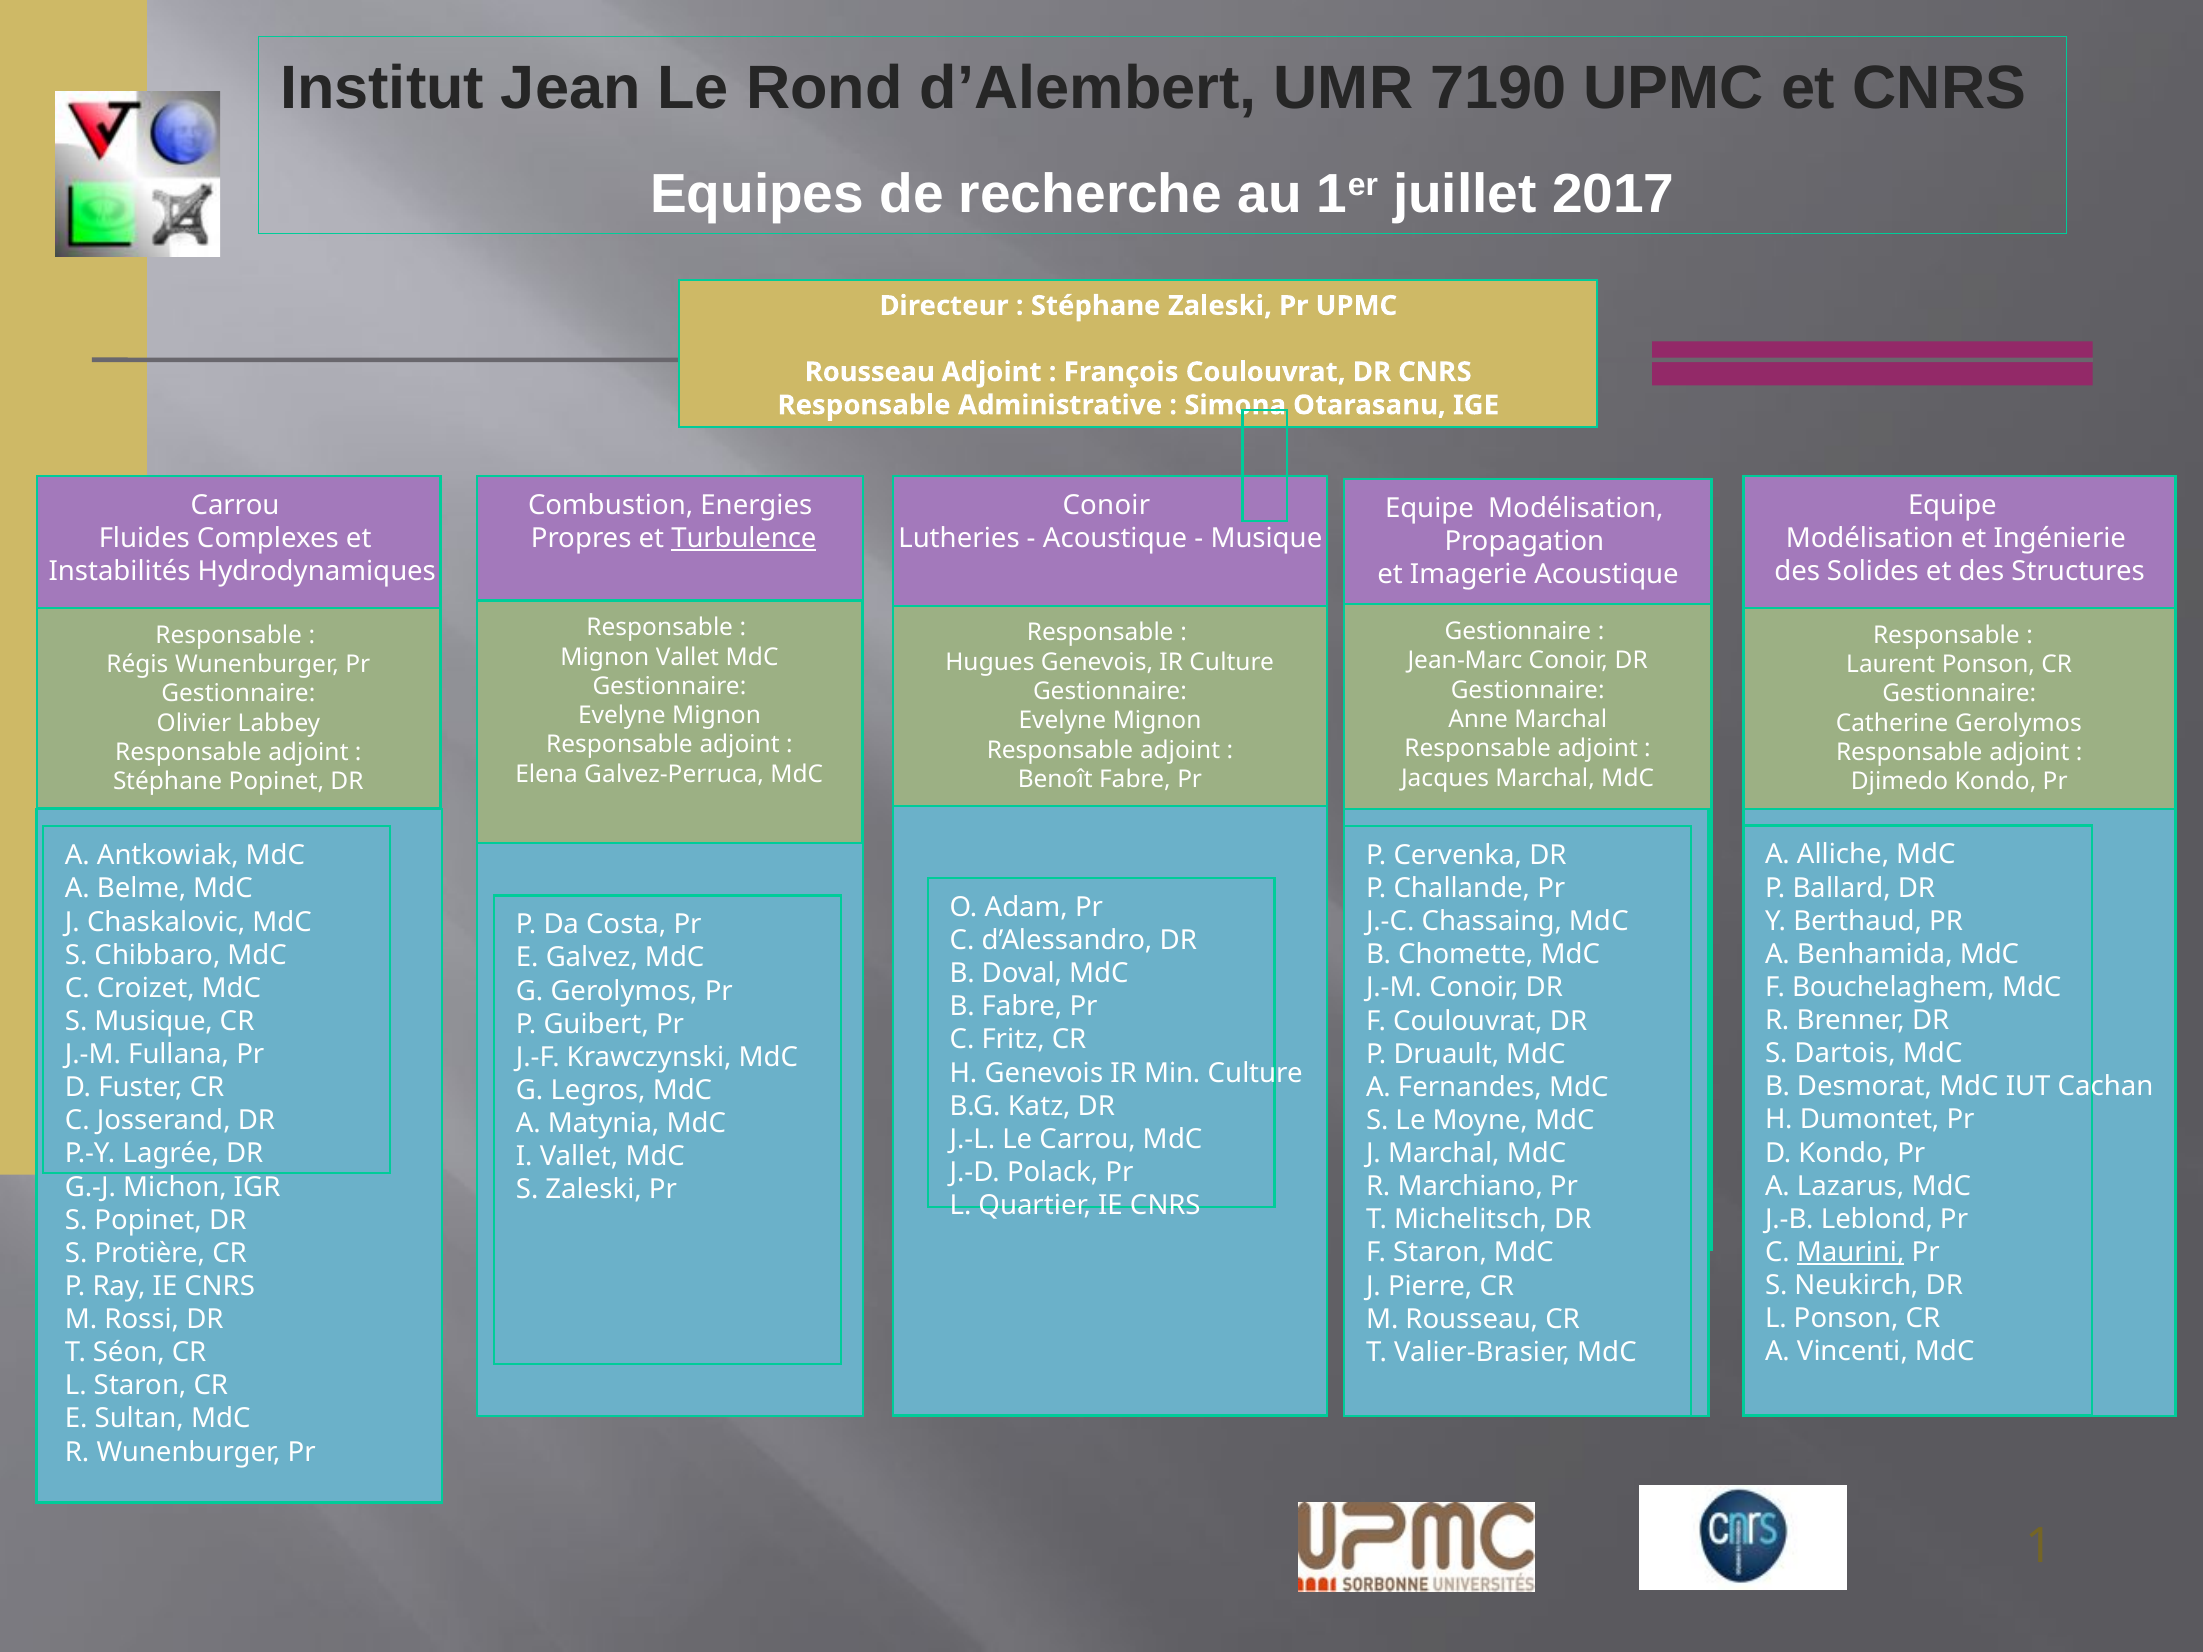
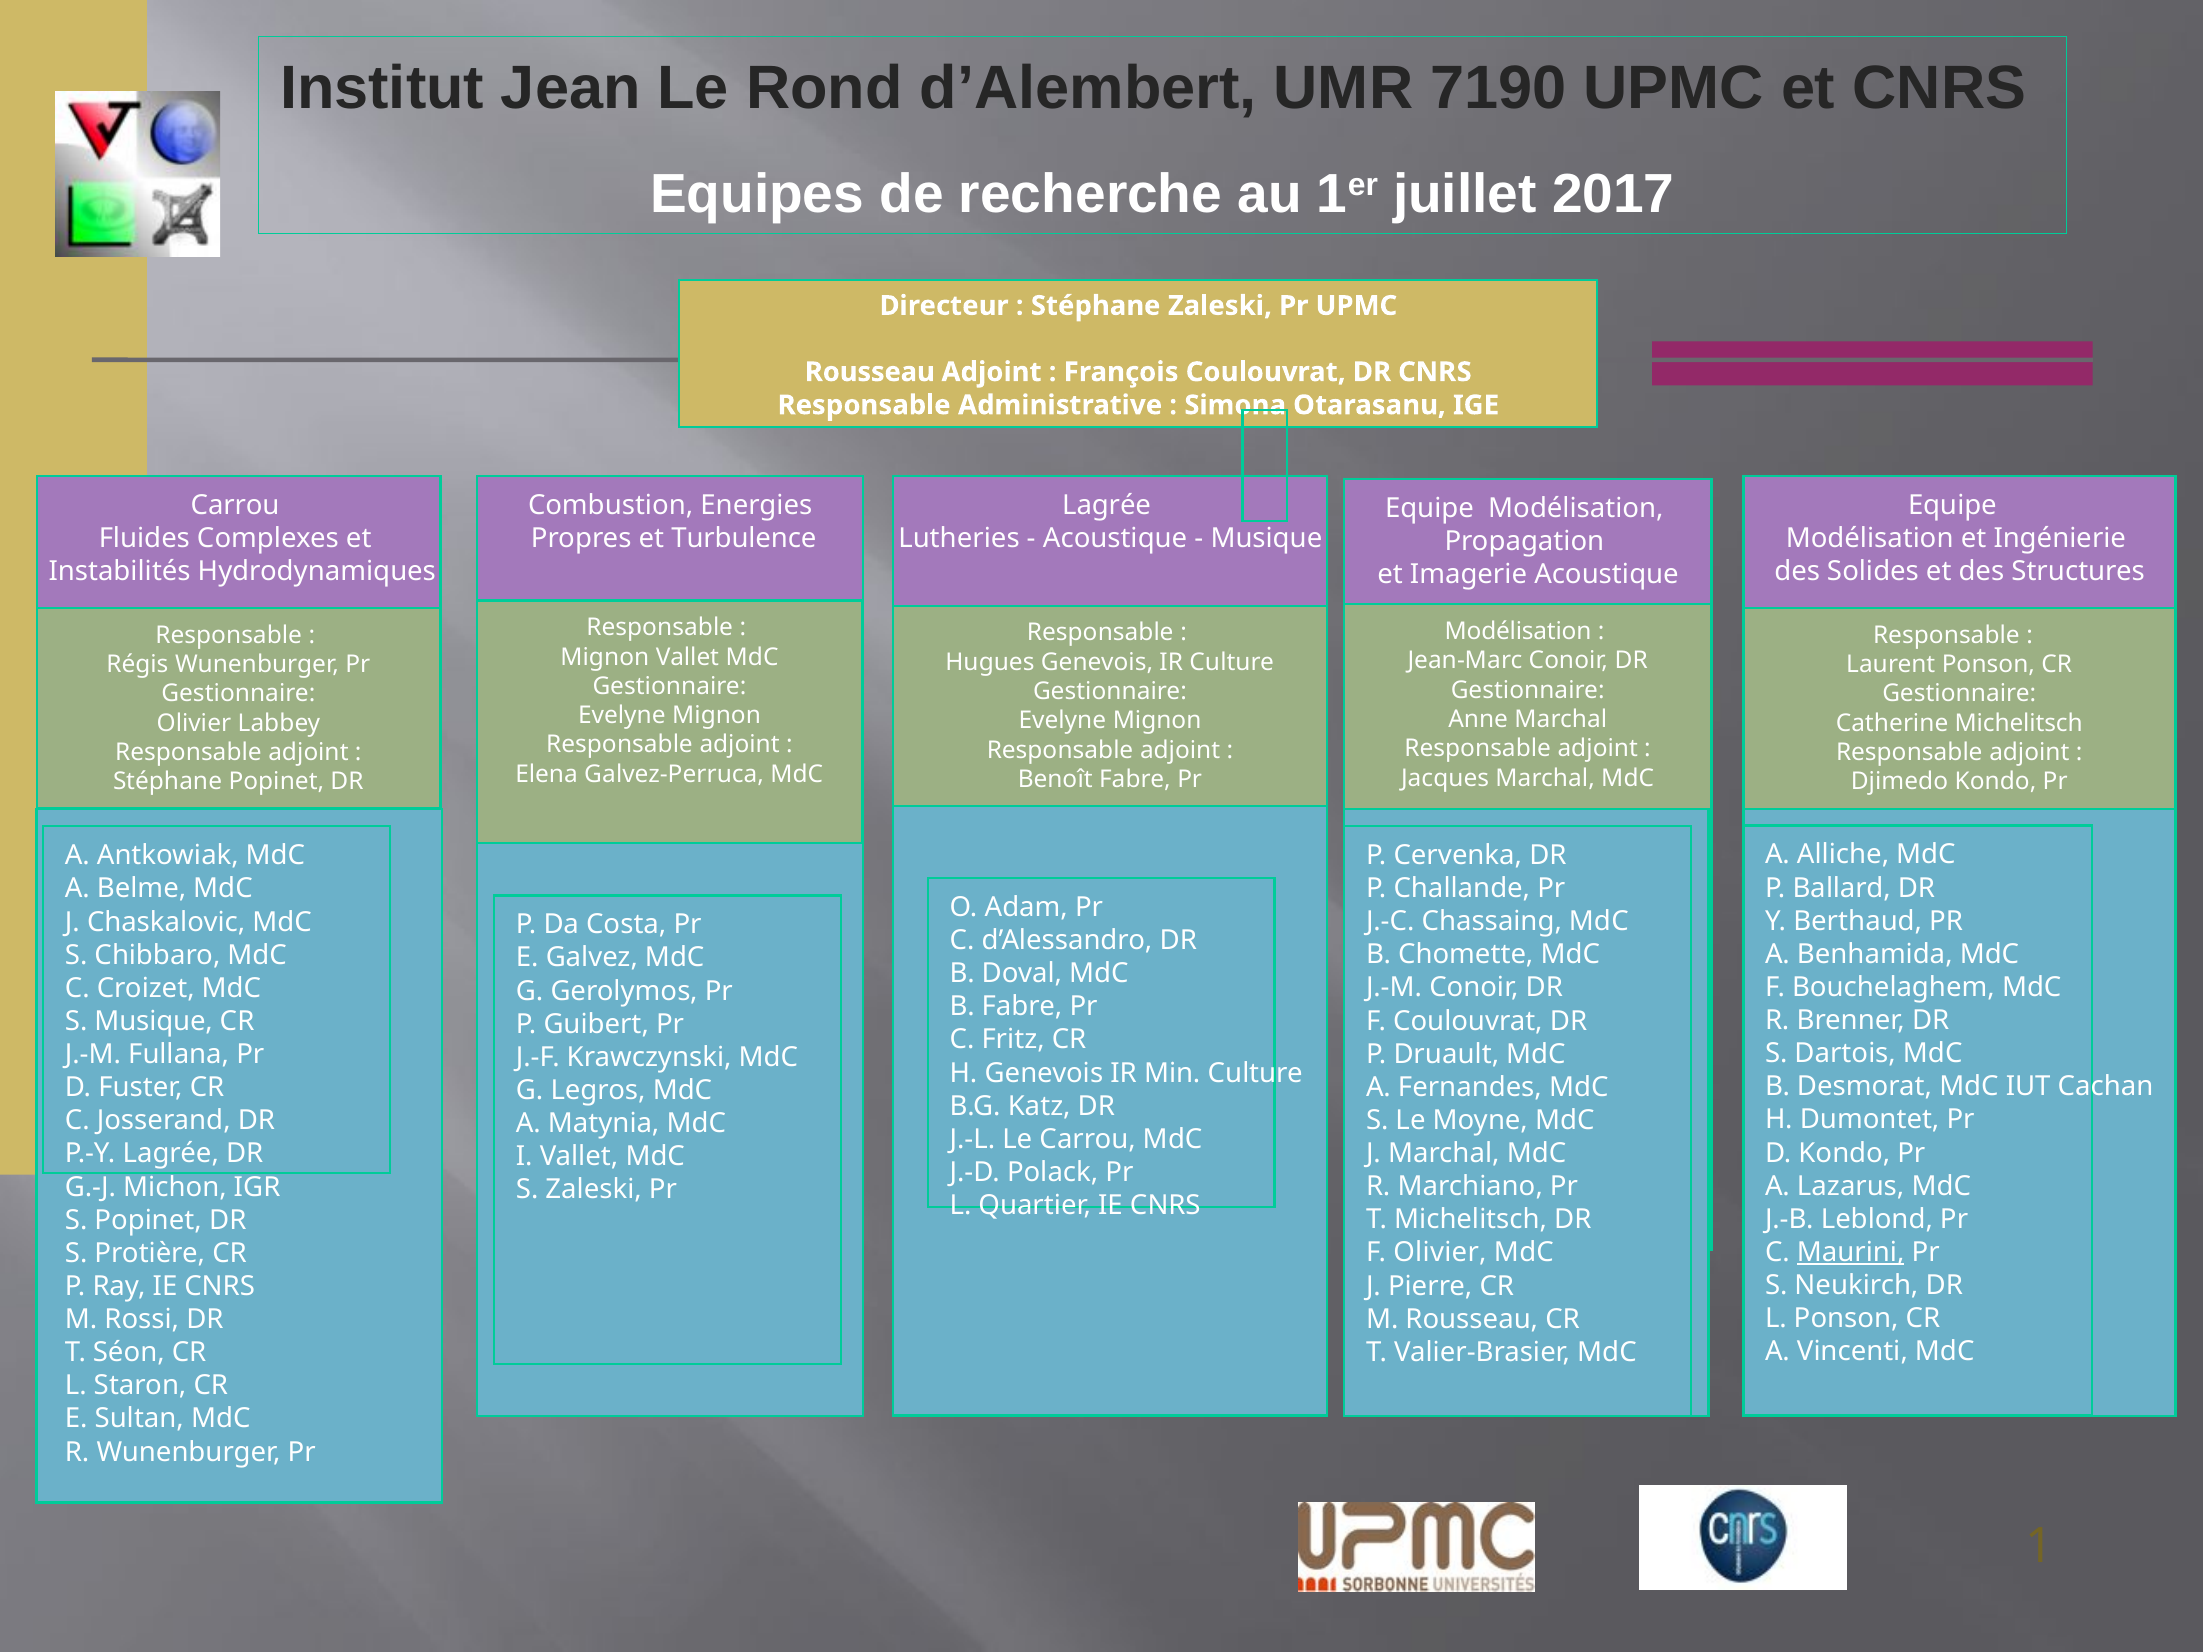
Conoir at (1106, 505): Conoir -> Lagrée
Turbulence underline: present -> none
Gestionnaire at (1518, 631): Gestionnaire -> Modélisation
Catherine Gerolymos: Gerolymos -> Michelitsch
F Staron: Staron -> Olivier
